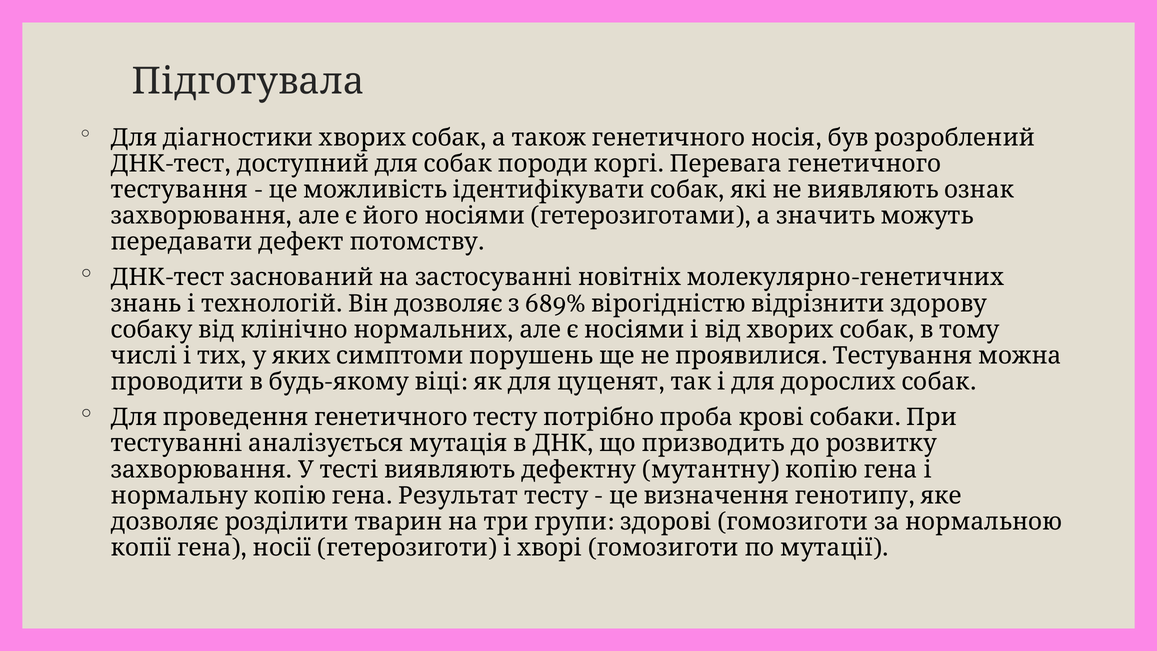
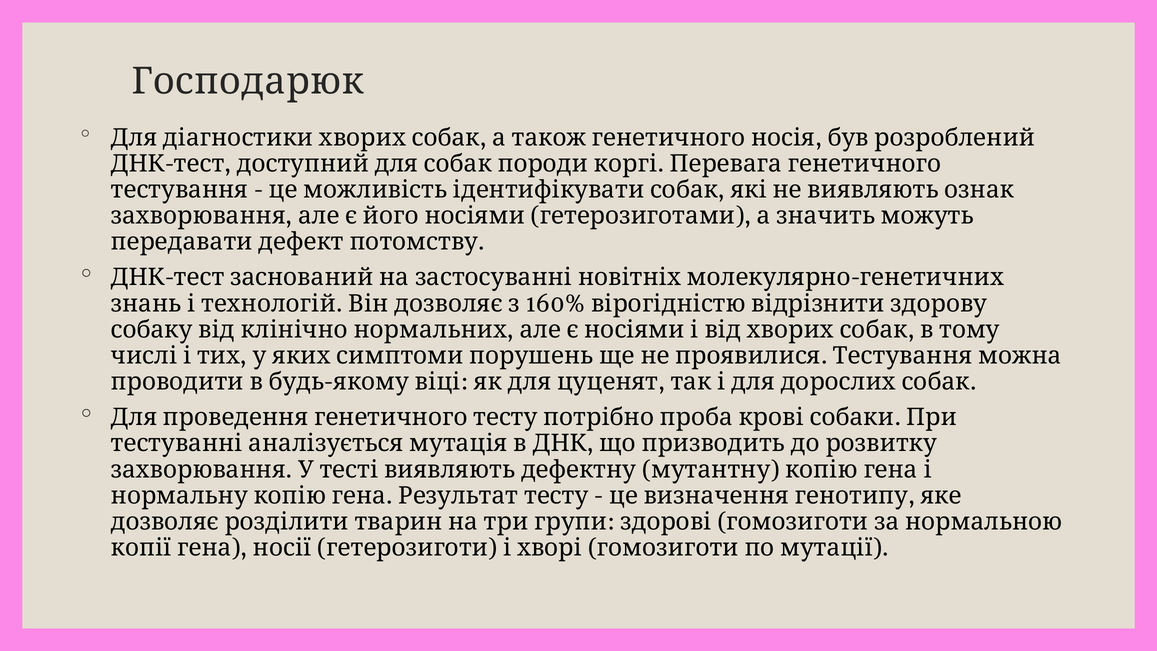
Підготувала: Підготувала -> Господарюк
689%: 689% -> 160%
